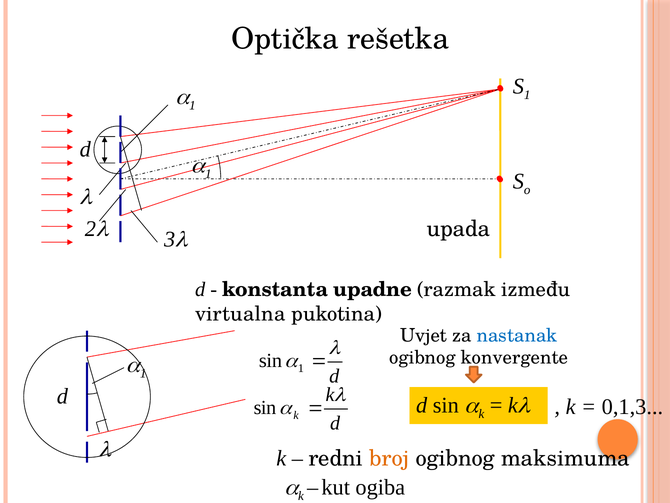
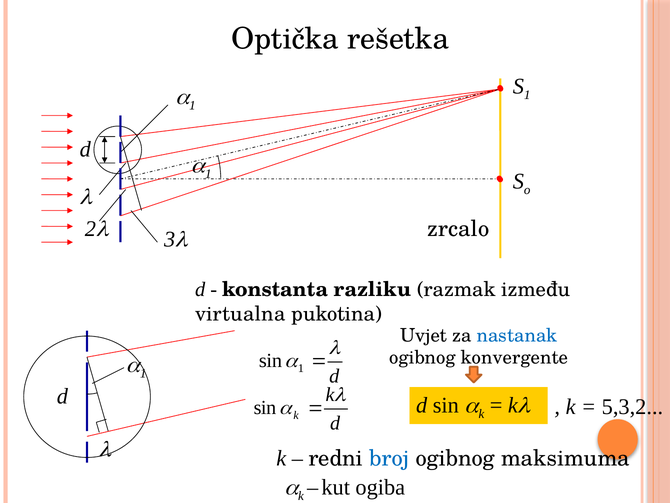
upada: upada -> zrcalo
upadne: upadne -> razliku
0,1,3: 0,1,3 -> 5,3,2
broj colour: orange -> blue
